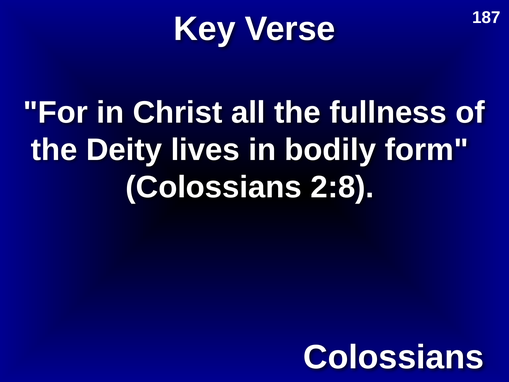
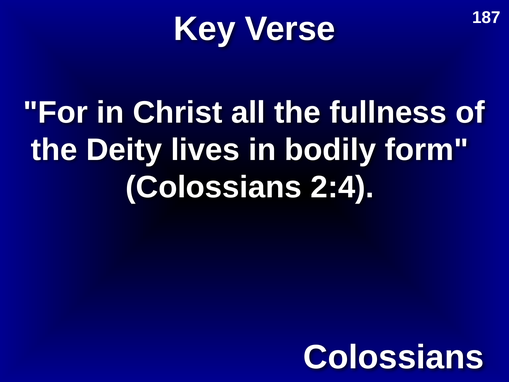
2:8: 2:8 -> 2:4
